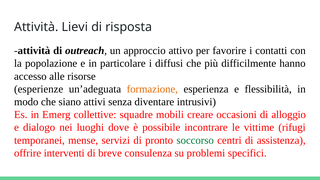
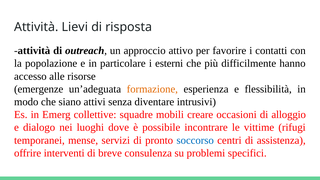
diffusi: diffusi -> esterni
esperienze: esperienze -> emergenze
soccorso colour: green -> blue
